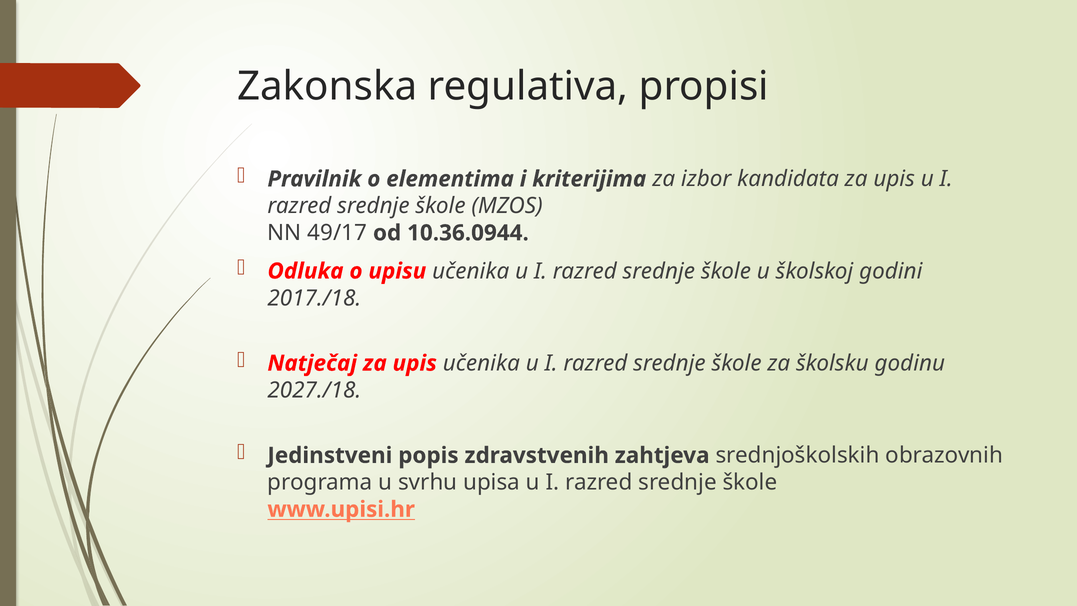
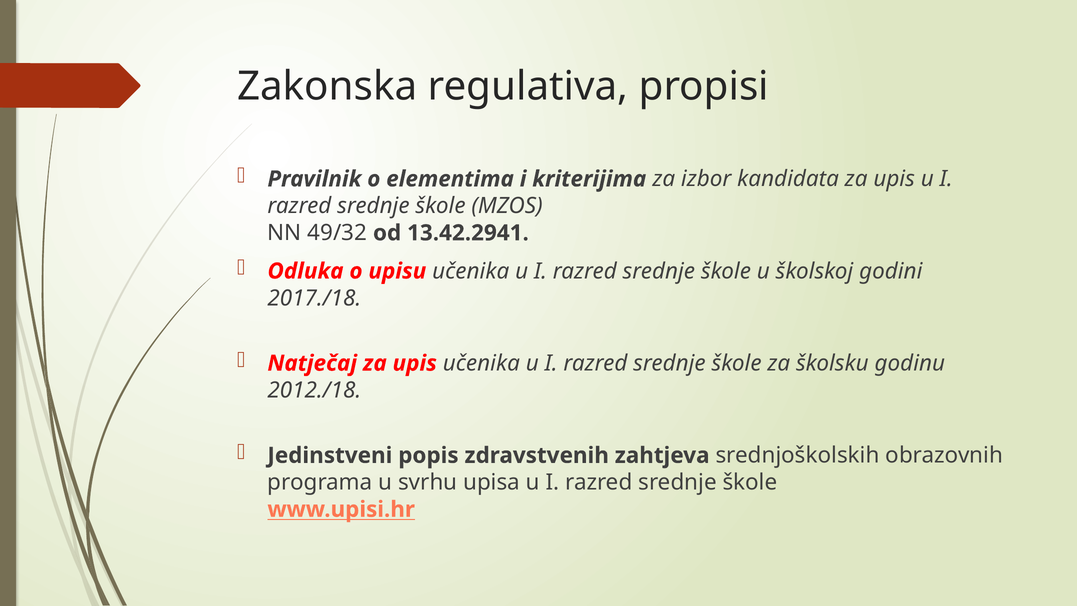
49/17: 49/17 -> 49/32
10.36.0944: 10.36.0944 -> 13.42.2941
2027./18: 2027./18 -> 2012./18
